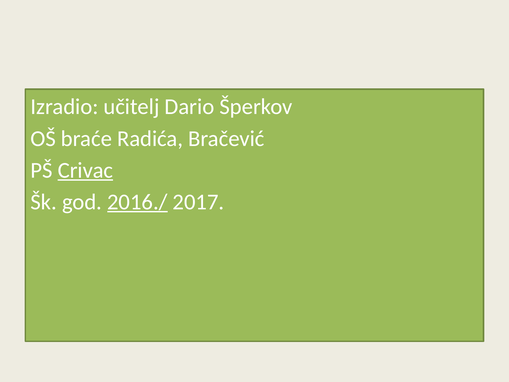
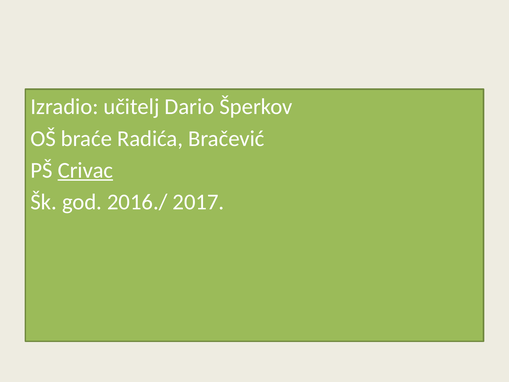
2016./ underline: present -> none
